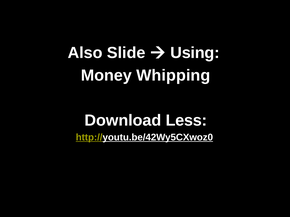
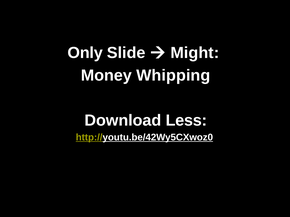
Also: Also -> Only
Using: Using -> Might
